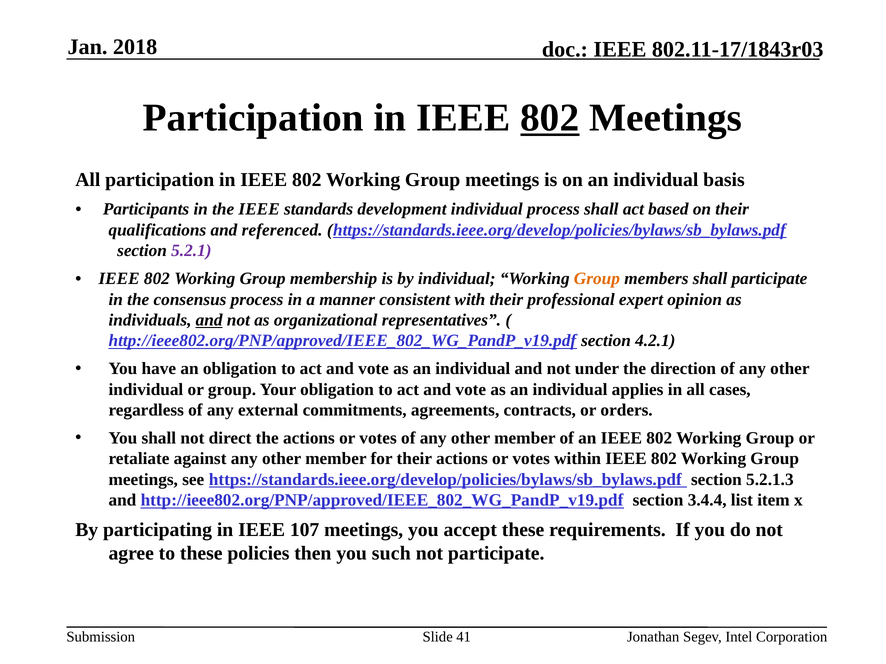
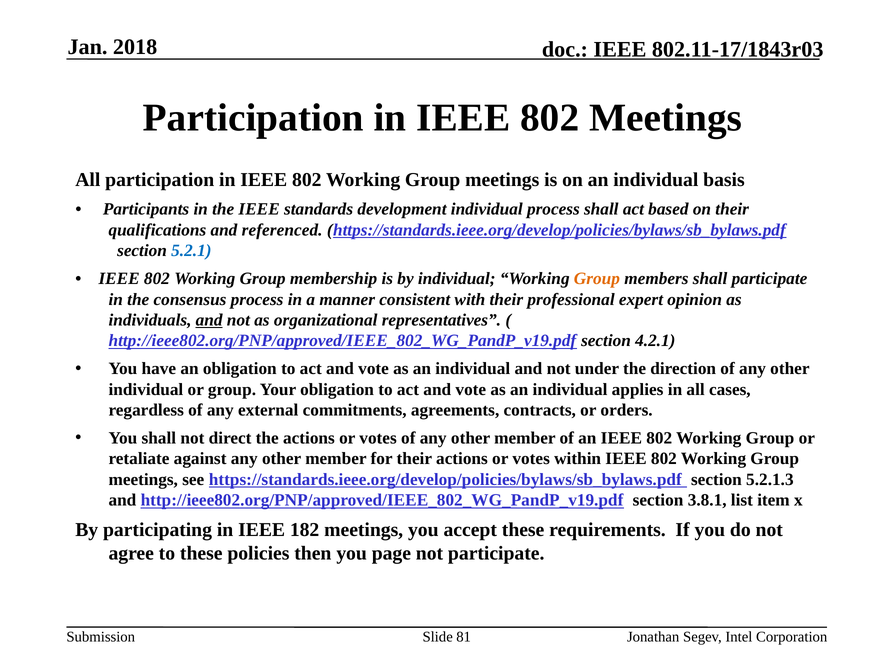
802 at (550, 118) underline: present -> none
5.2.1 colour: purple -> blue
3.4.4: 3.4.4 -> 3.8.1
107: 107 -> 182
such: such -> page
41: 41 -> 81
